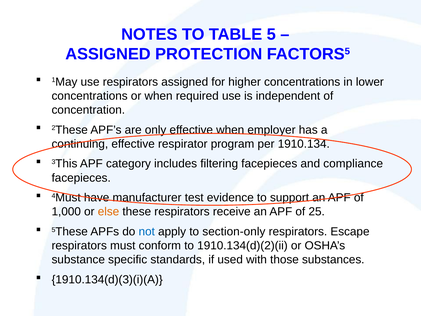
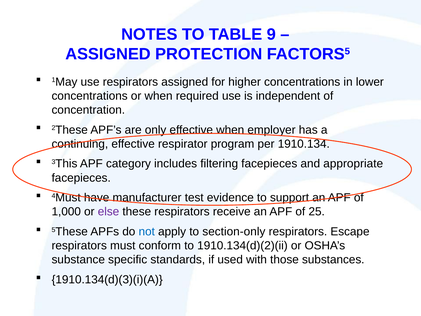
5: 5 -> 9
compliance: compliance -> appropriate
else colour: orange -> purple
